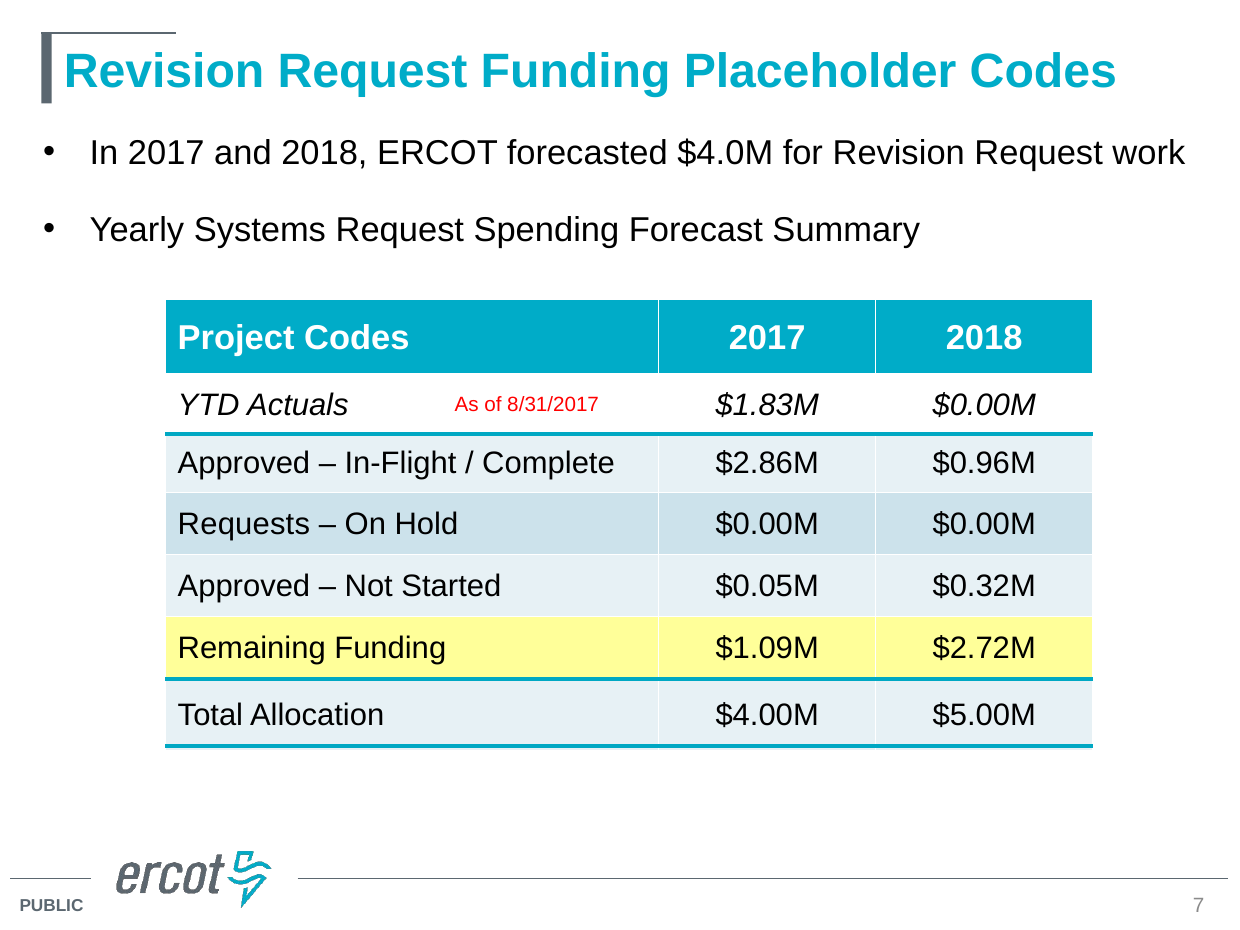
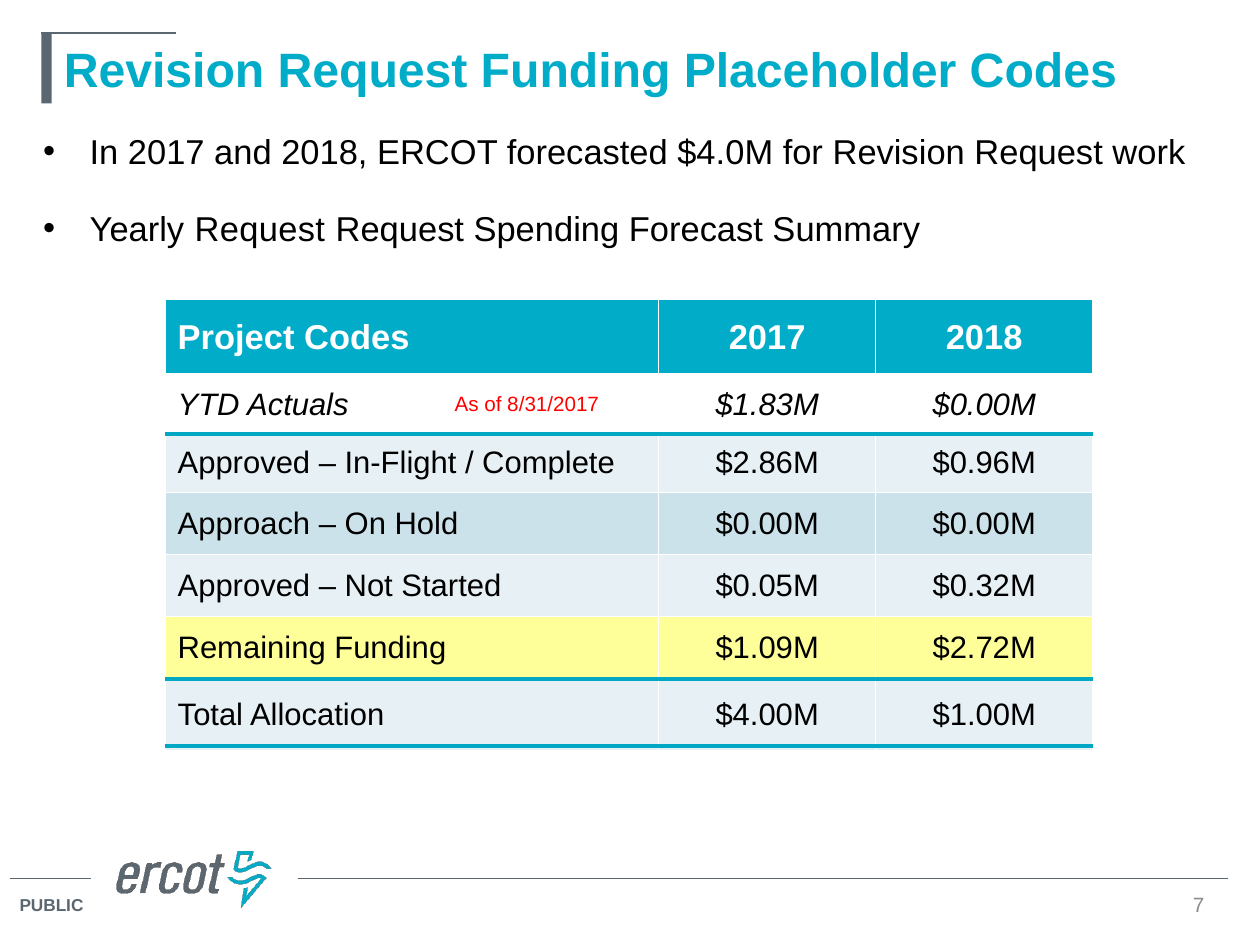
Yearly Systems: Systems -> Request
Requests: Requests -> Approach
$5.00M: $5.00M -> $1.00M
